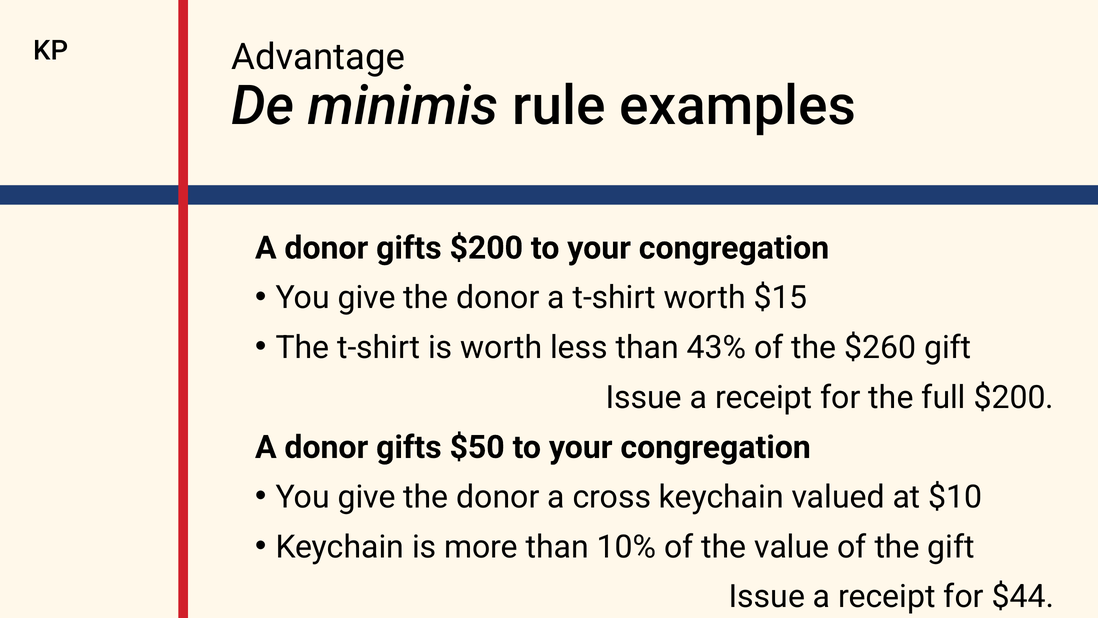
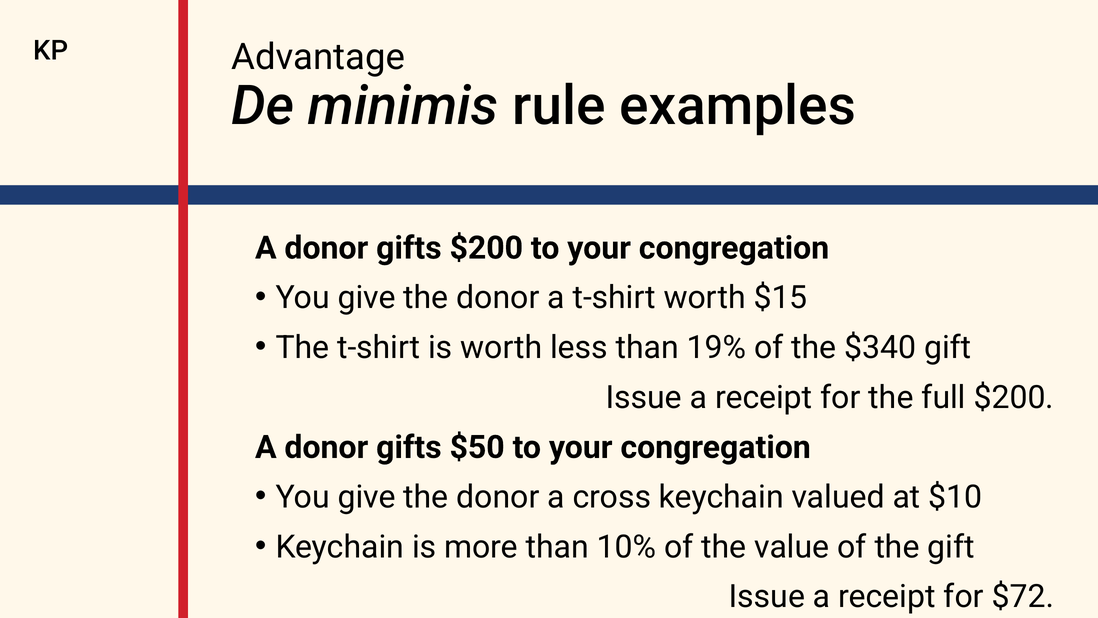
43%: 43% -> 19%
$260: $260 -> $340
$44: $44 -> $72
